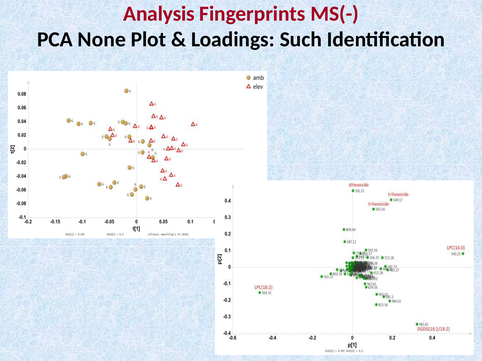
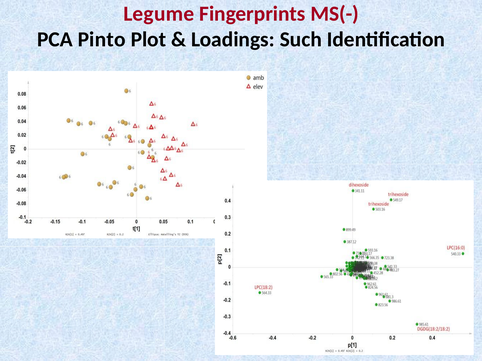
Analysis: Analysis -> Legume
None: None -> Pinto
